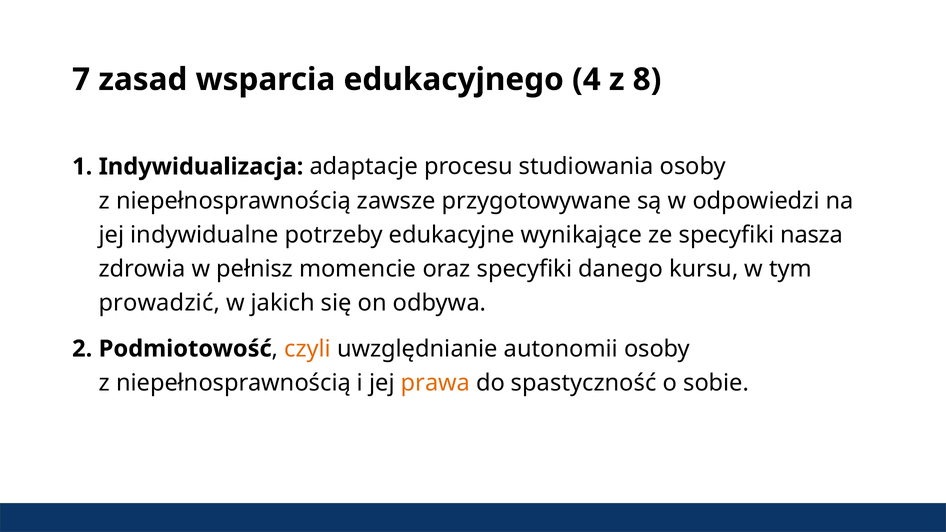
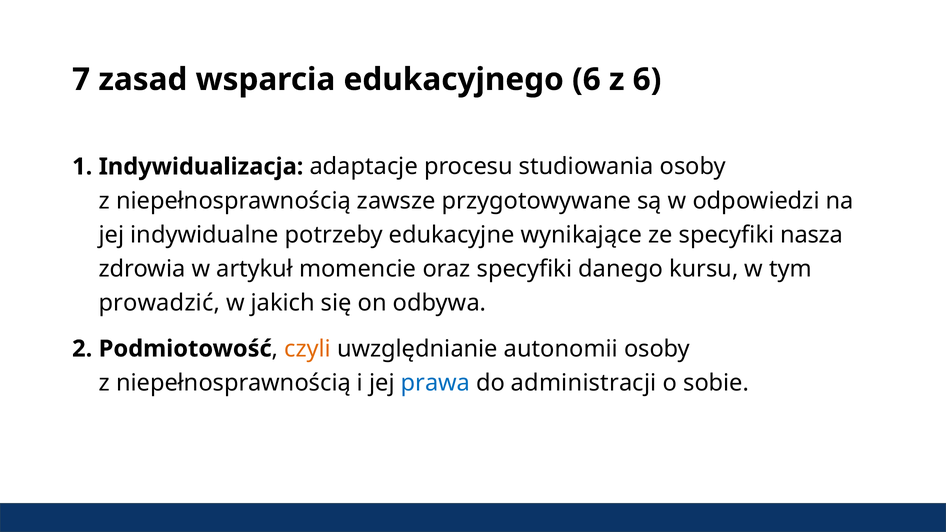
edukacyjnego 4: 4 -> 6
z 8: 8 -> 6
pełnisz: pełnisz -> artykuł
prawa colour: orange -> blue
spastyczność: spastyczność -> administracji
